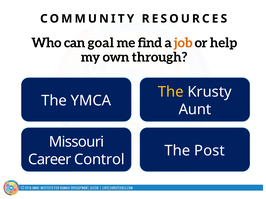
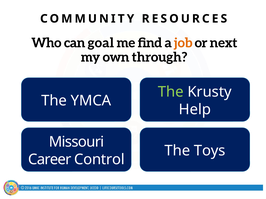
help: help -> next
The at (171, 92) colour: yellow -> light green
Aunt: Aunt -> Help
Post: Post -> Toys
